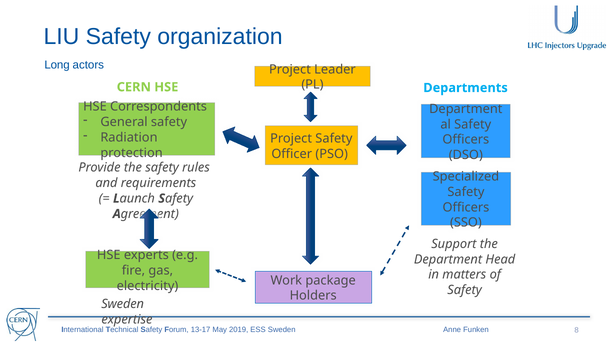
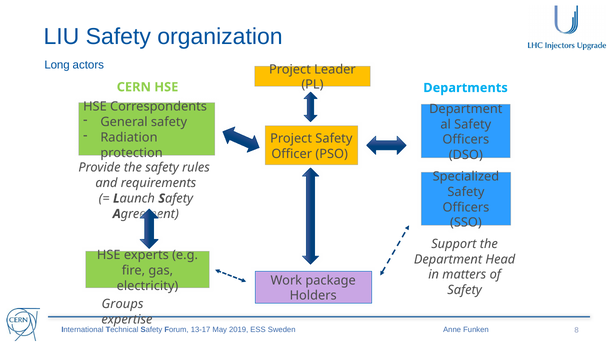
Sweden at (123, 303): Sweden -> Groups
